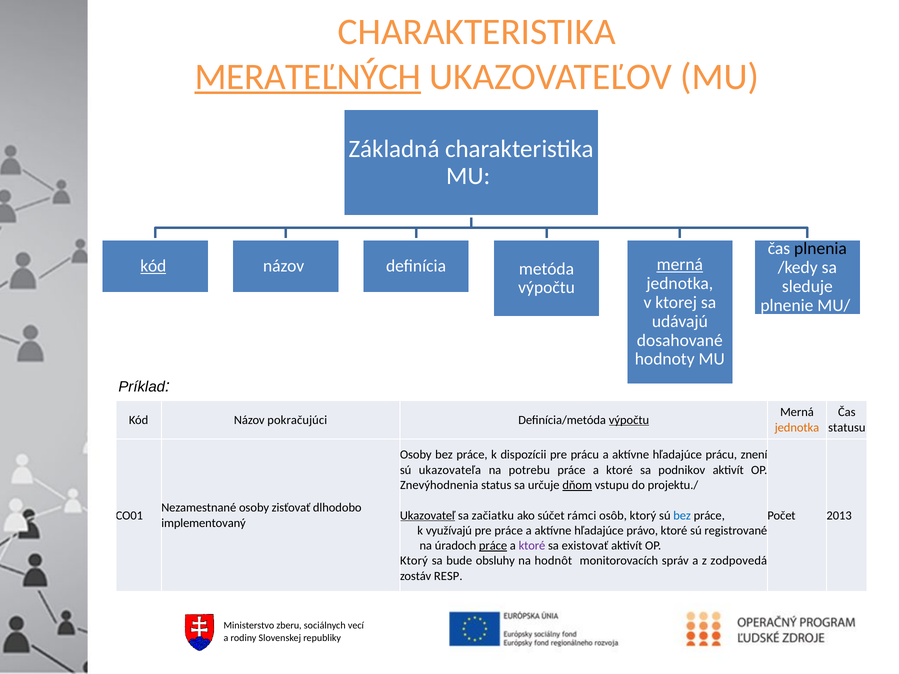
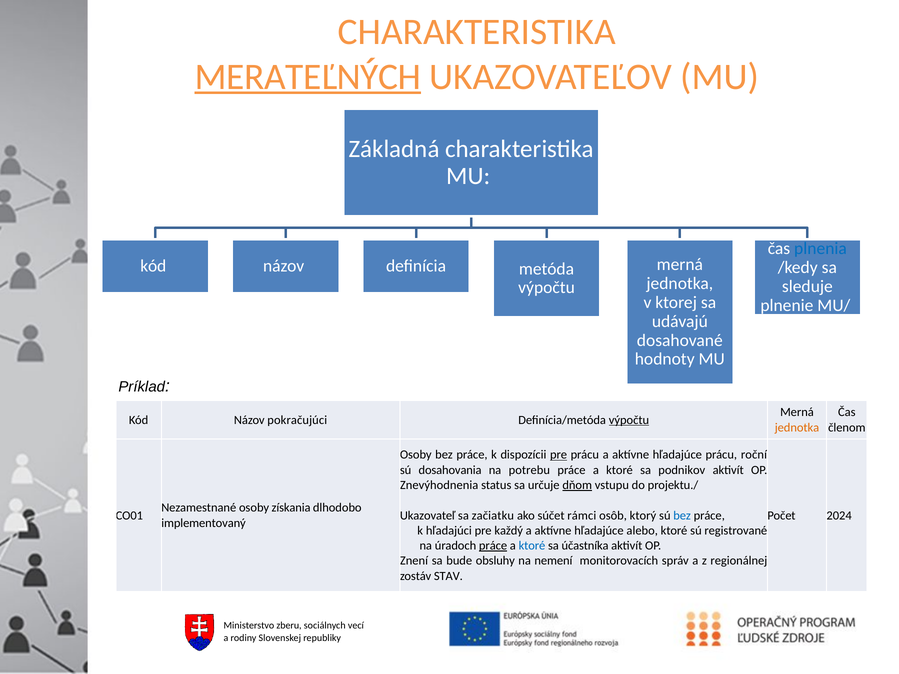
plnenia colour: black -> blue
merná at (680, 265) underline: present -> none
kód at (153, 266) underline: present -> none
statusu: statusu -> členom
pre at (559, 455) underline: none -> present
znení: znení -> roční
ukazovateľa: ukazovateľa -> dosahovania
zisťovať: zisťovať -> získania
Ukazovateľ underline: present -> none
2013: 2013 -> 2024
využívajú: využívajú -> hľadajúci
pre práce: práce -> každý
právo: právo -> alebo
ktoré at (532, 546) colour: purple -> blue
existovať: existovať -> účastníka
Ktorý at (414, 561): Ktorý -> Znení
hodnôt: hodnôt -> nemení
zodpovedá: zodpovedá -> regionálnej
RESP: RESP -> STAV
